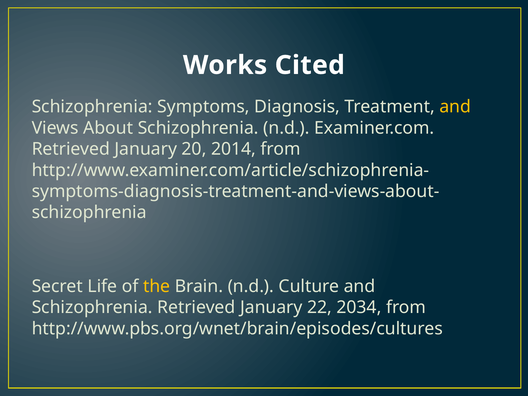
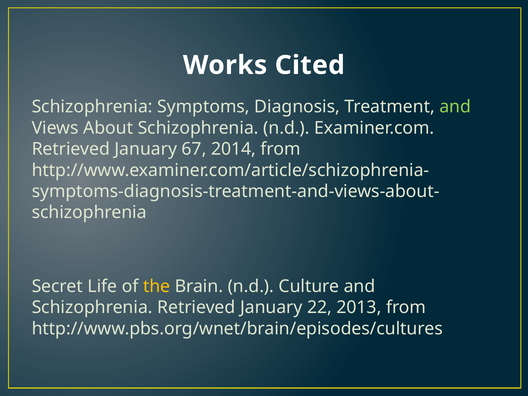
and at (455, 107) colour: yellow -> light green
20: 20 -> 67
2034: 2034 -> 2013
